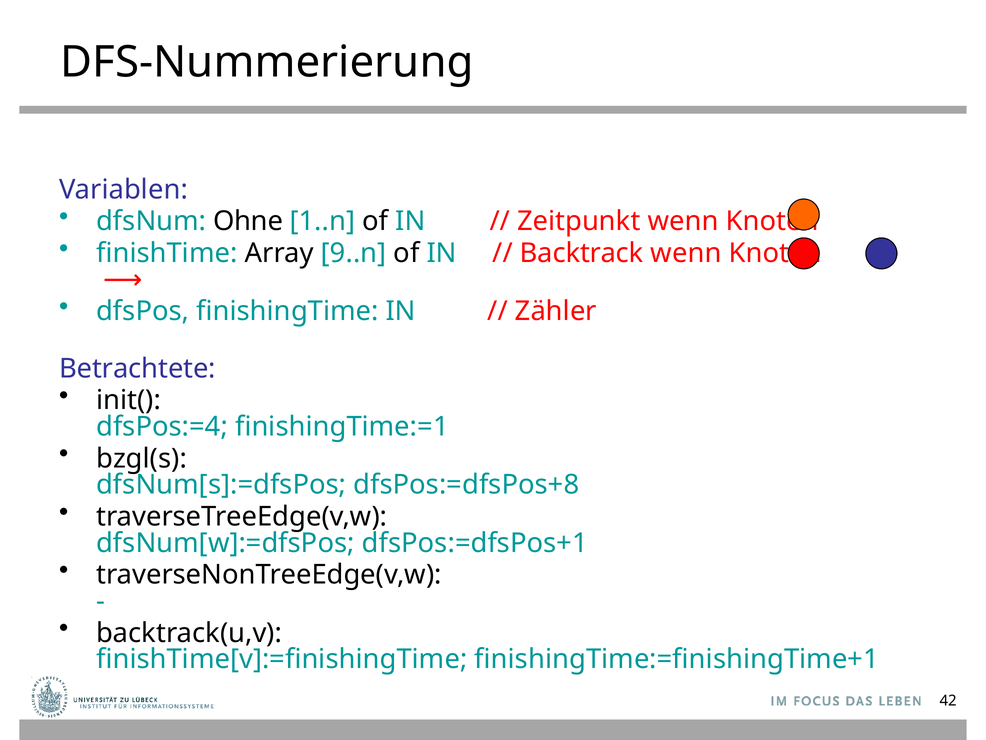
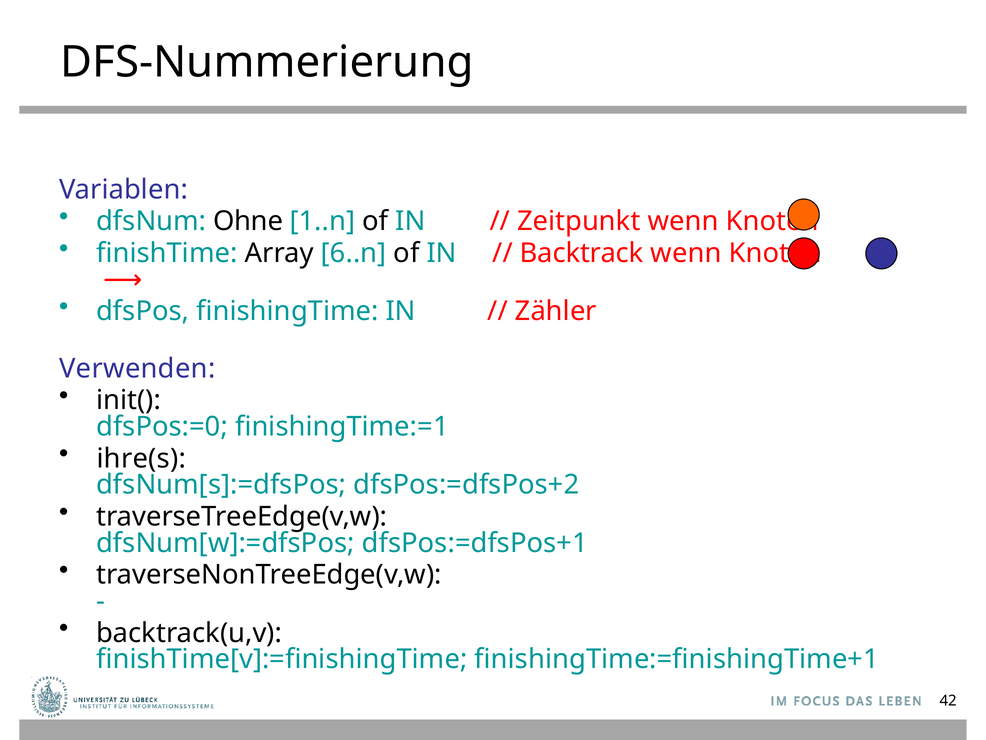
9..n: 9..n -> 6..n
Betrachtete: Betrachtete -> Verwenden
dfsPos:=4: dfsPos:=4 -> dfsPos:=0
bzgl(s: bzgl(s -> ihre(s
dfsPos:=dfsPos+8: dfsPos:=dfsPos+8 -> dfsPos:=dfsPos+2
